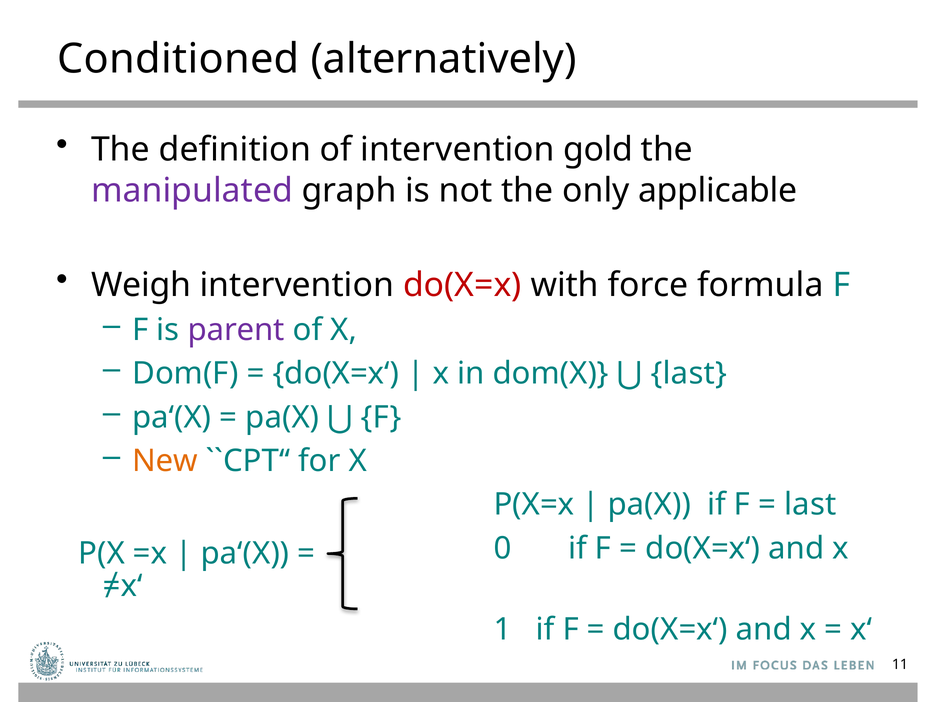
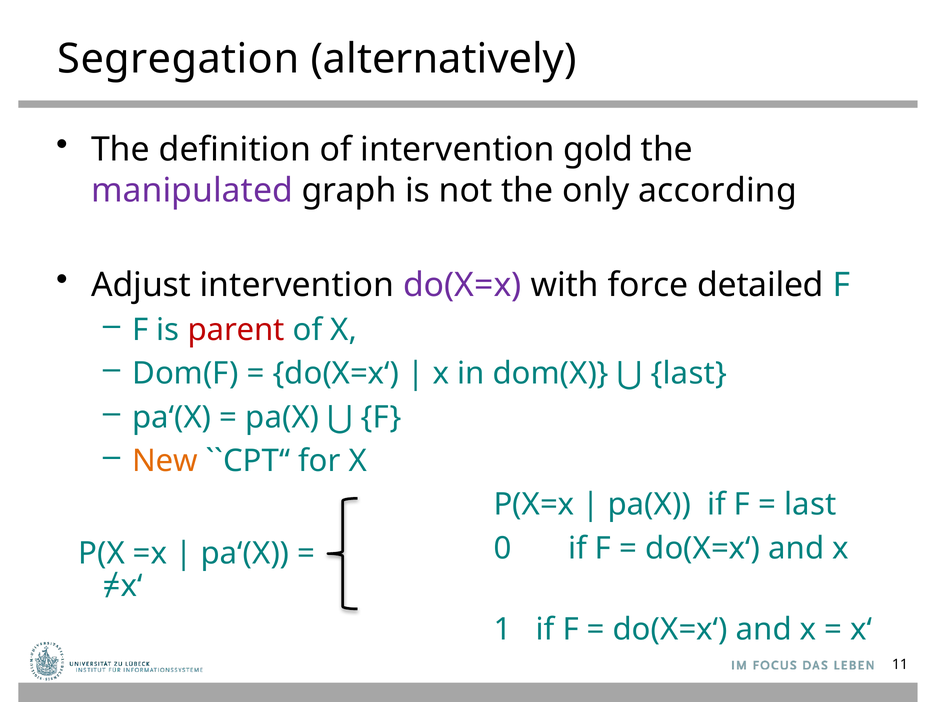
Conditioned: Conditioned -> Segregation
applicable: applicable -> according
Weigh: Weigh -> Adjust
do(X=x colour: red -> purple
formula: formula -> detailed
parent colour: purple -> red
